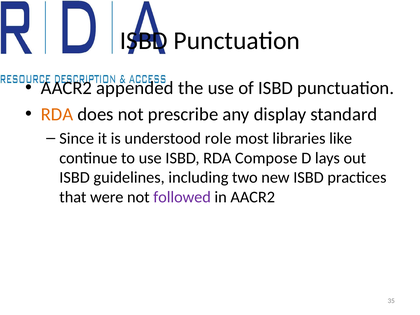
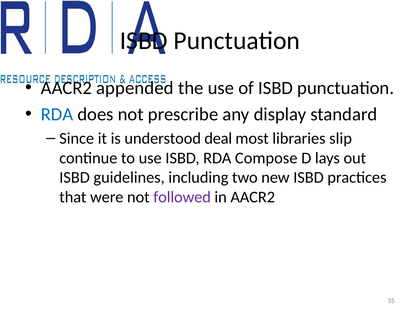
RDA at (57, 114) colour: orange -> blue
role: role -> deal
like: like -> slip
